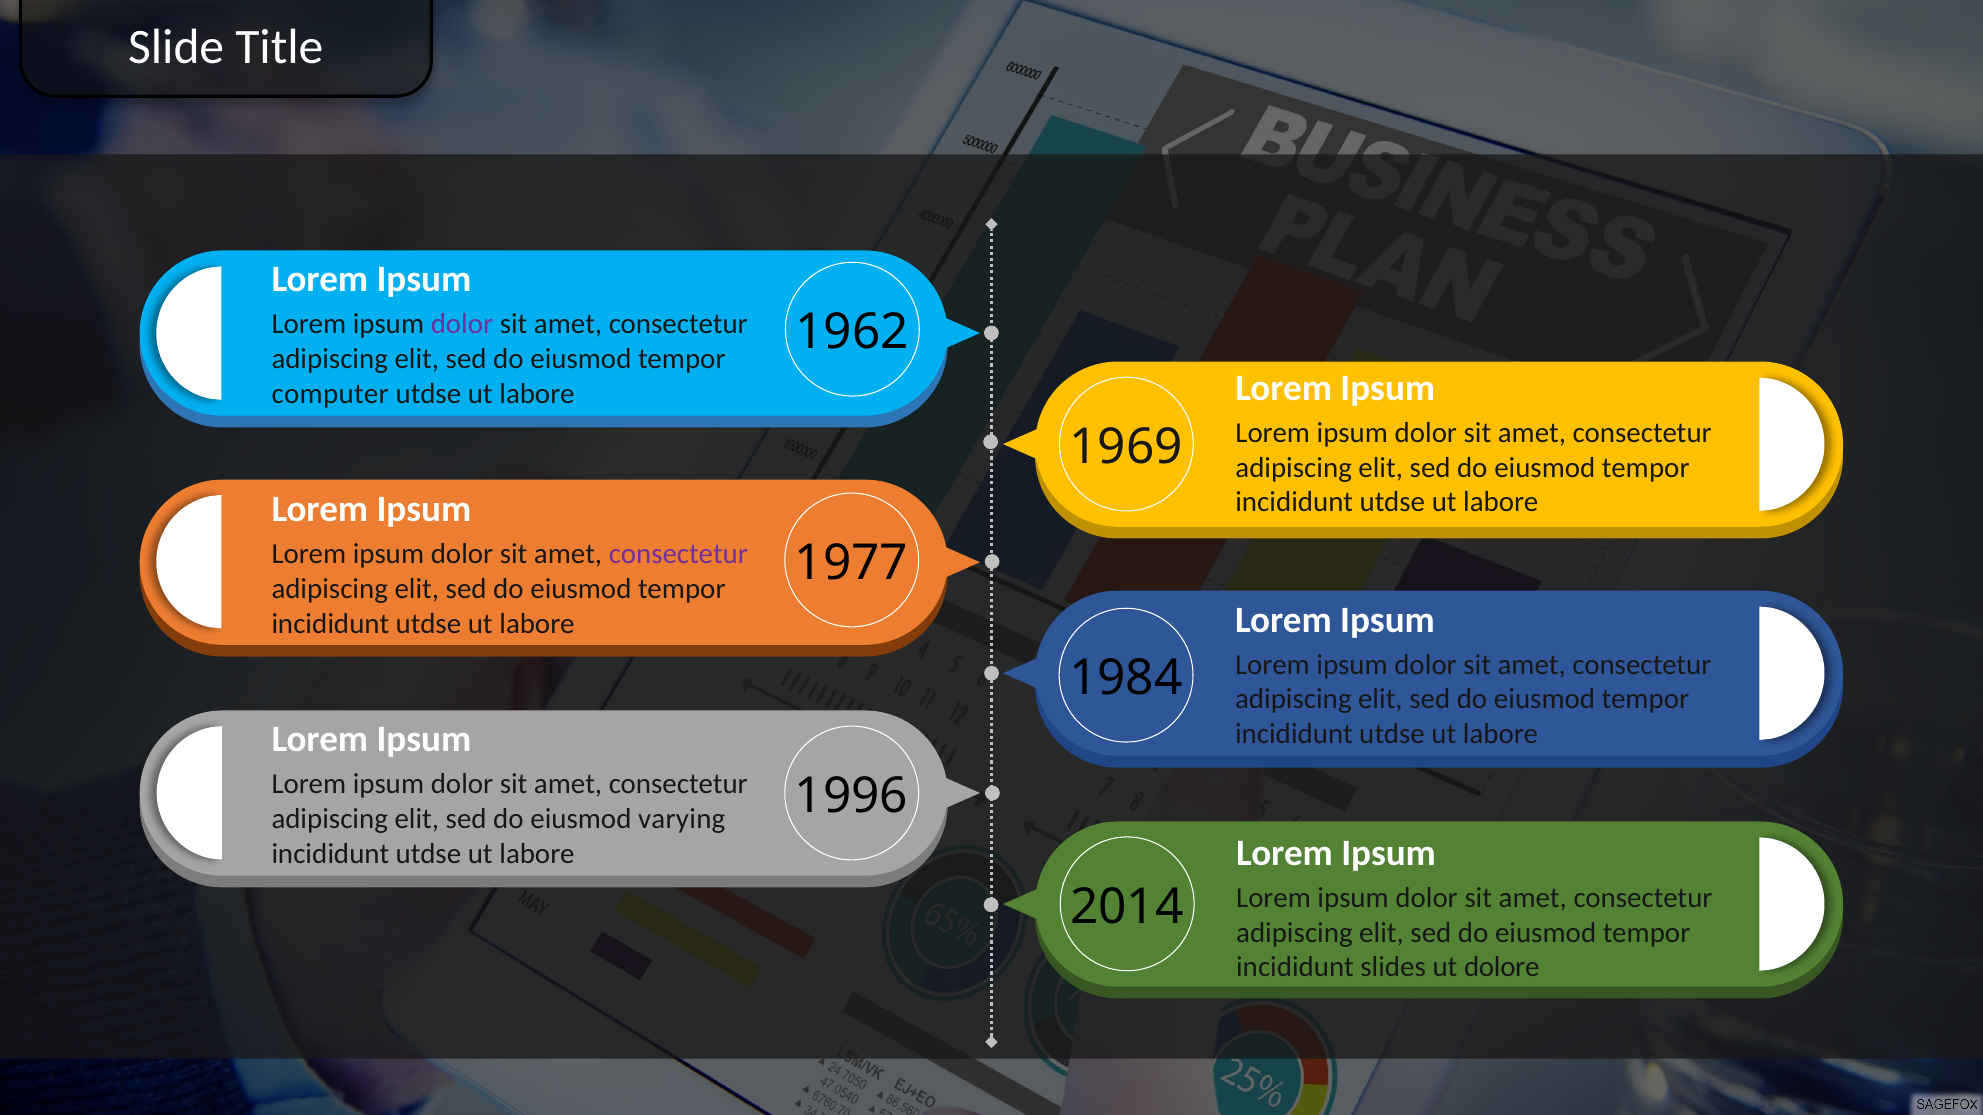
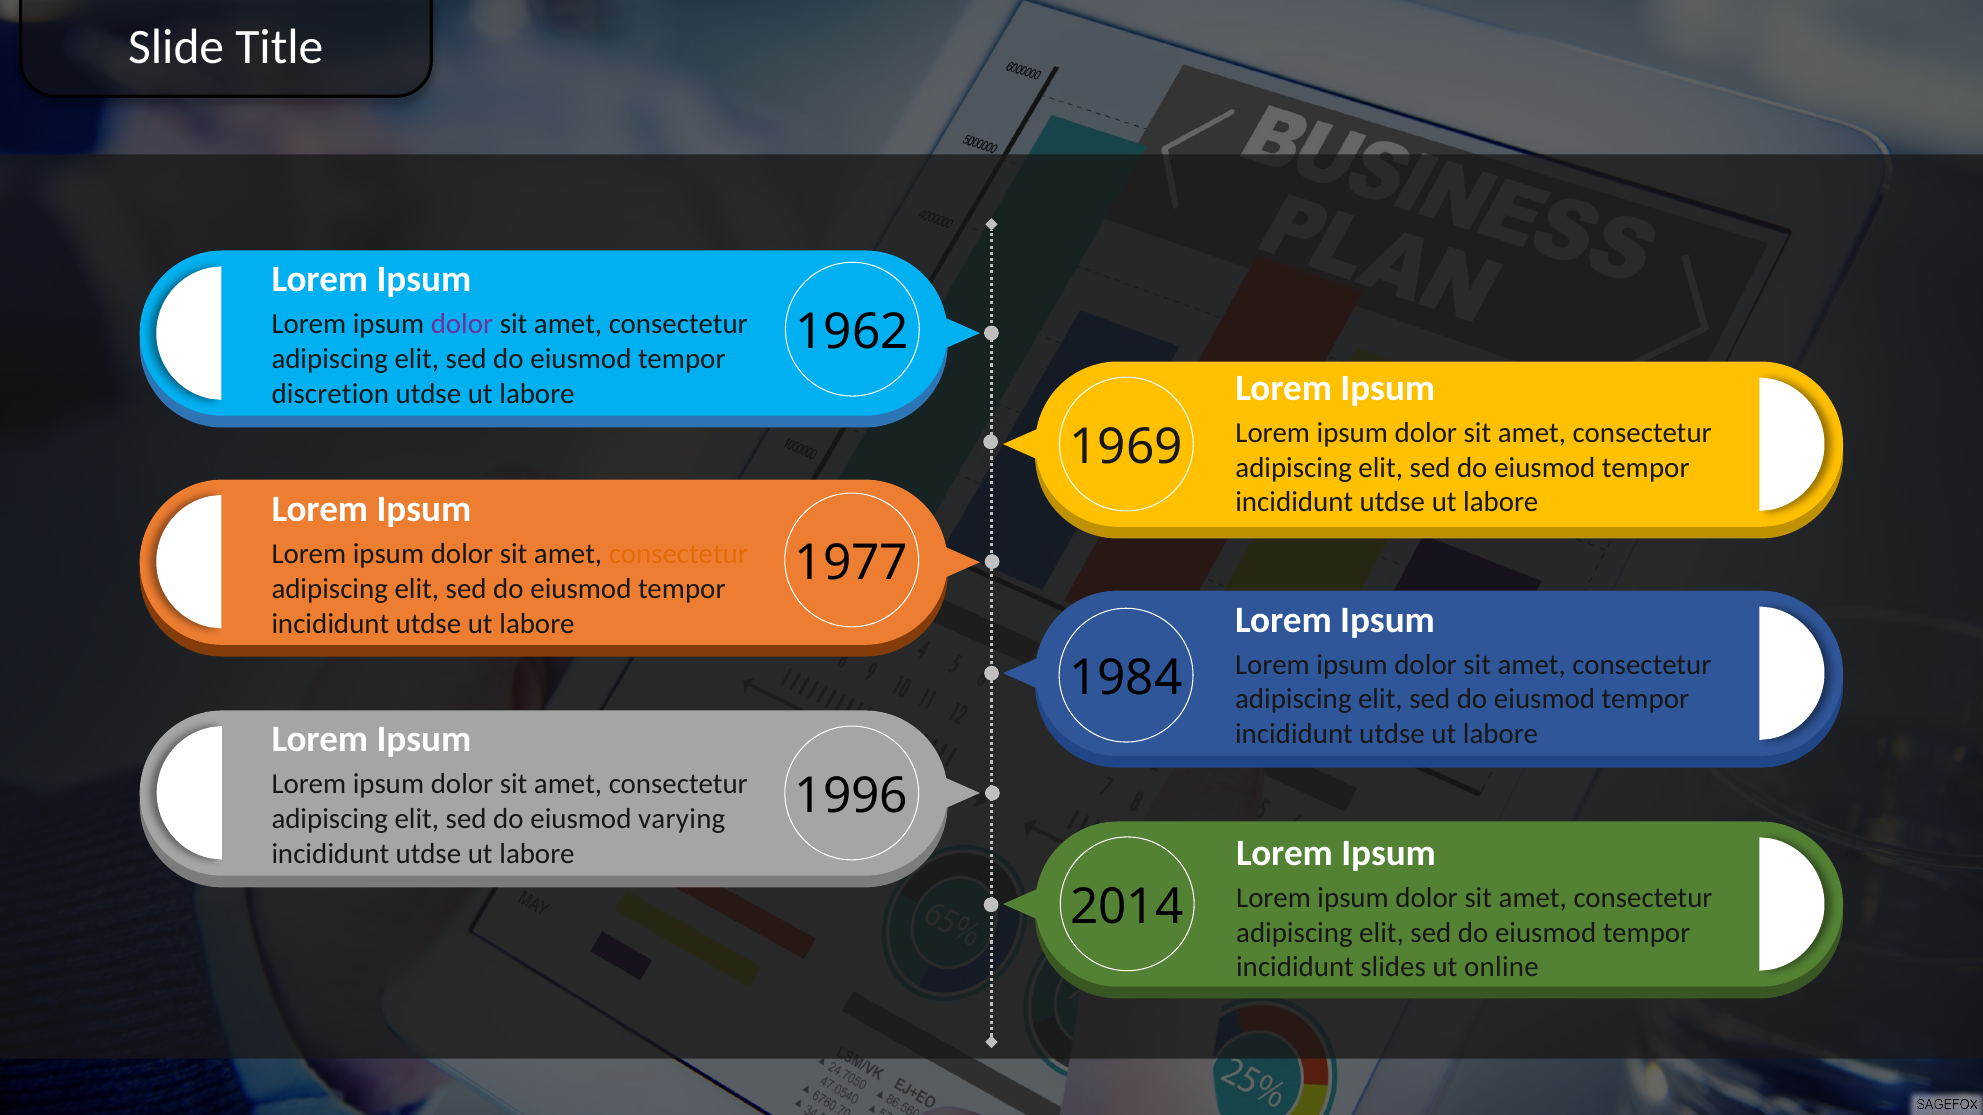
computer: computer -> discretion
consectetur at (678, 554) colour: purple -> orange
dolore: dolore -> online
